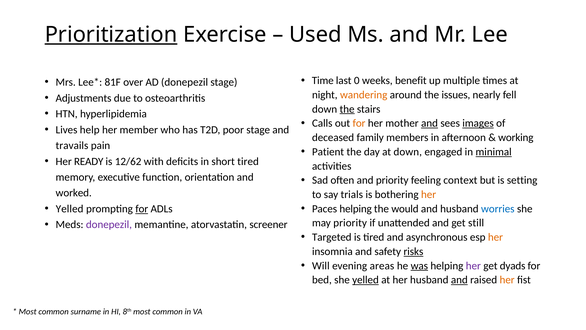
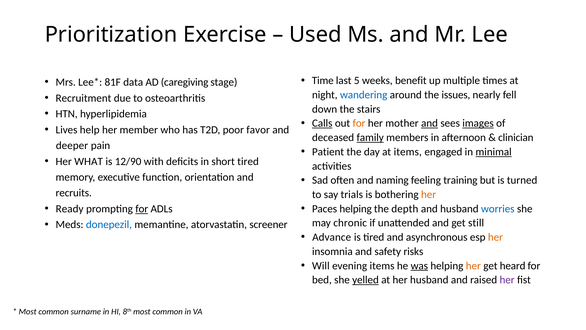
Prioritization underline: present -> none
0: 0 -> 5
over: over -> data
AD donepezil: donepezil -> caregiving
wandering colour: orange -> blue
Adjustments: Adjustments -> Recruitment
the at (347, 109) underline: present -> none
Calls underline: none -> present
poor stage: stage -> favor
family underline: none -> present
working: working -> clinician
travails: travails -> deeper
at down: down -> items
READY: READY -> WHAT
12/62: 12/62 -> 12/90
and priority: priority -> naming
context: context -> training
setting: setting -> turned
worked: worked -> recruits
would: would -> depth
Yelled at (70, 209): Yelled -> Ready
may priority: priority -> chronic
donepezil at (109, 224) colour: purple -> blue
Targeted: Targeted -> Advance
risks underline: present -> none
evening areas: areas -> items
her at (473, 265) colour: purple -> orange
dyads: dyads -> heard
and at (459, 280) underline: present -> none
her at (507, 280) colour: orange -> purple
